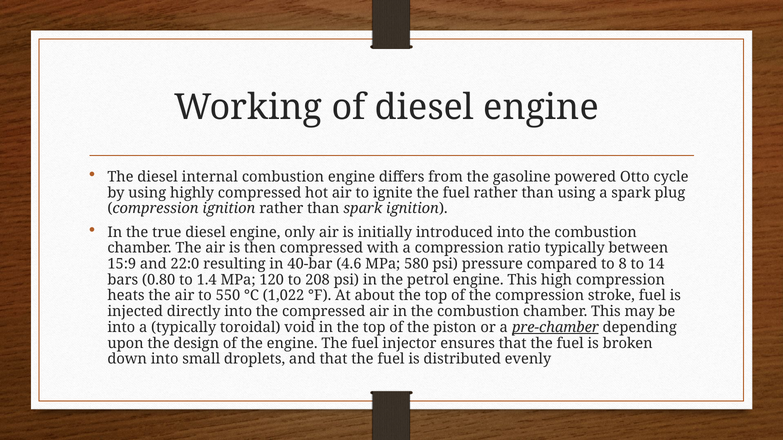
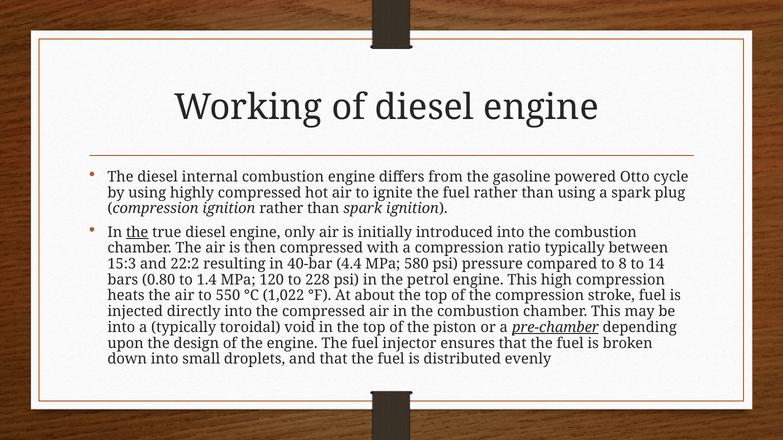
the at (137, 232) underline: none -> present
15:9: 15:9 -> 15:3
22:0: 22:0 -> 22:2
4.6: 4.6 -> 4.4
208: 208 -> 228
